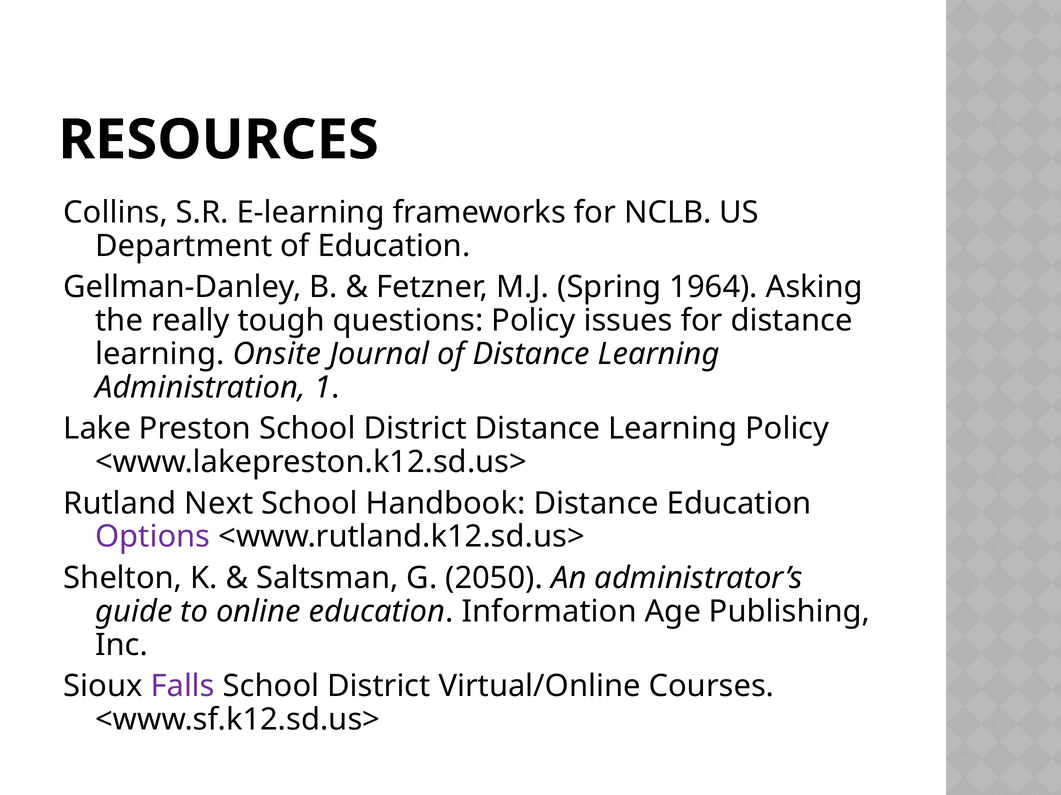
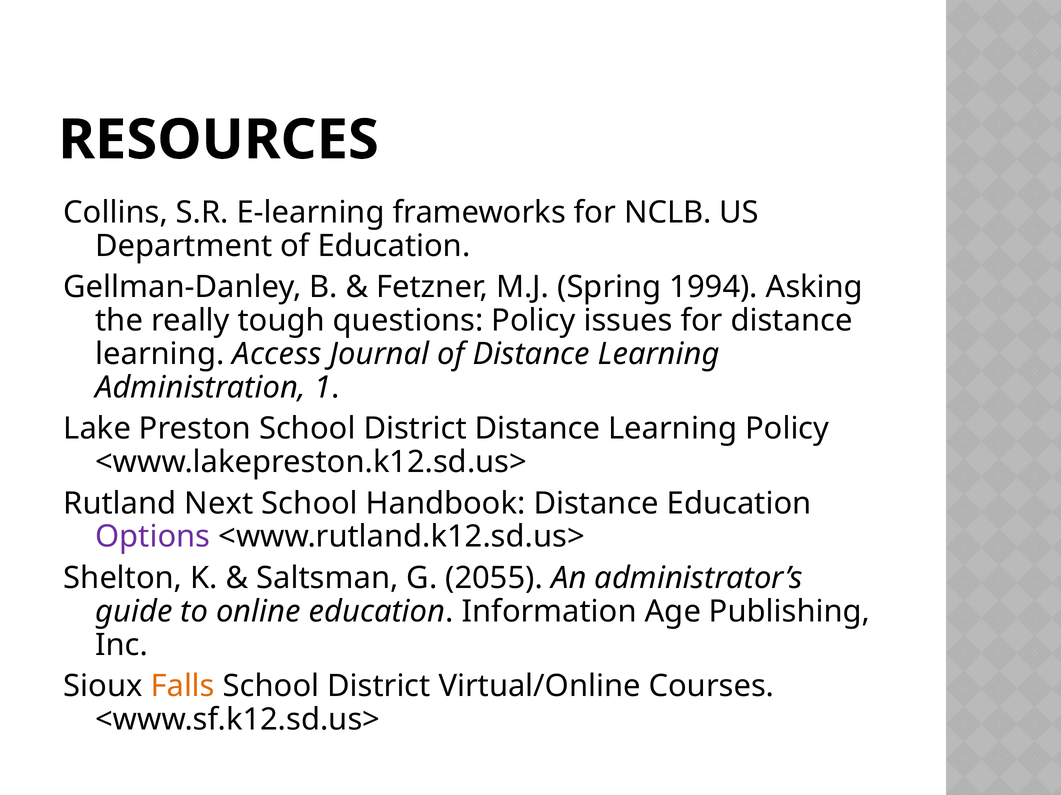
1964: 1964 -> 1994
Onsite: Onsite -> Access
2050: 2050 -> 2055
Falls colour: purple -> orange
